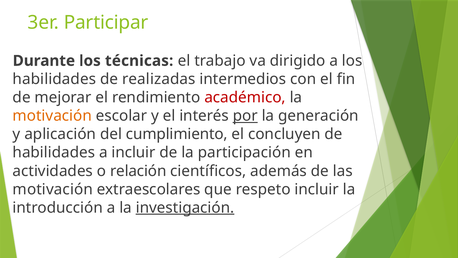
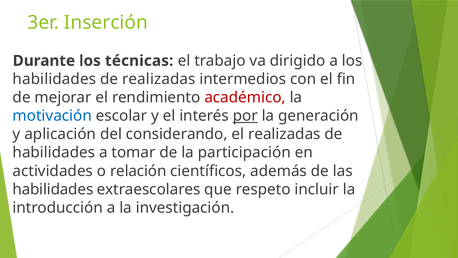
Participar: Participar -> Inserción
motivación at (52, 116) colour: orange -> blue
cumplimiento: cumplimiento -> considerando
el concluyen: concluyen -> realizadas
a incluir: incluir -> tomar
motivación at (53, 189): motivación -> habilidades
investigación underline: present -> none
